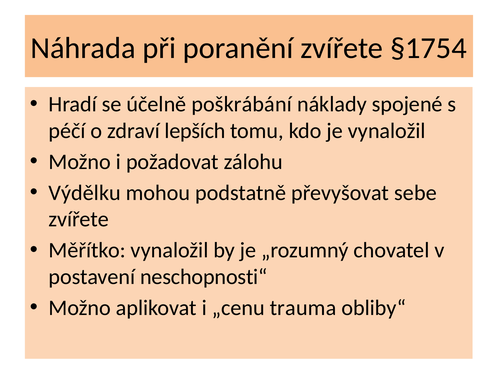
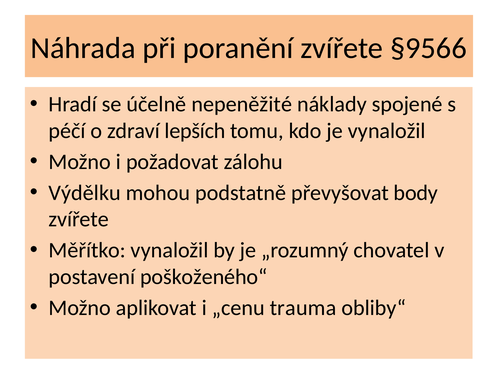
§1754: §1754 -> §9566
poškrábání: poškrábání -> nepeněžité
sebe: sebe -> body
neschopnosti“: neschopnosti“ -> poškoženého“
